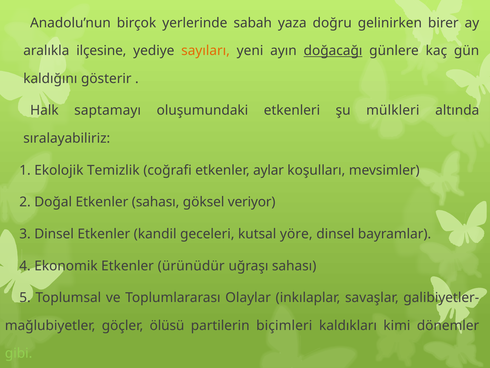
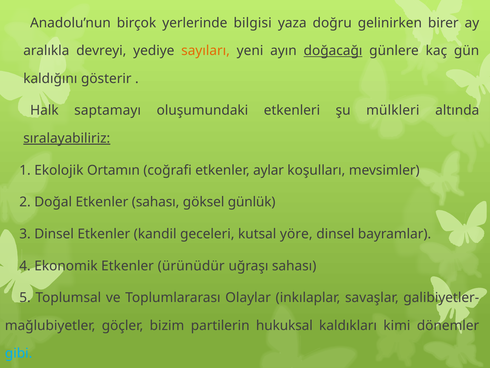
sabah: sabah -> bilgisi
ilçesine: ilçesine -> devreyi
sıralayabiliriz underline: none -> present
Temizlik: Temizlik -> Ortamın
veriyor: veriyor -> günlük
ölüsü: ölüsü -> bizim
biçimleri: biçimleri -> hukuksal
gibi colour: light green -> light blue
